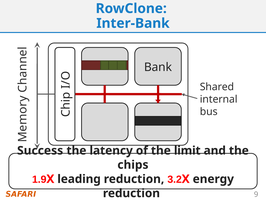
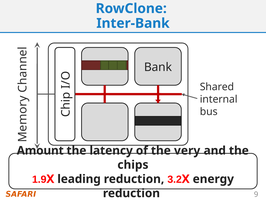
Success: Success -> Amount
limit: limit -> very
